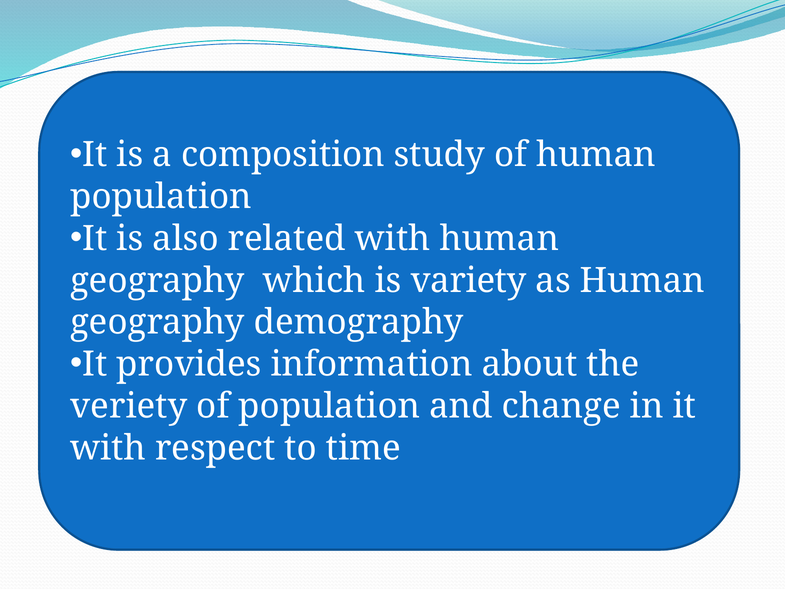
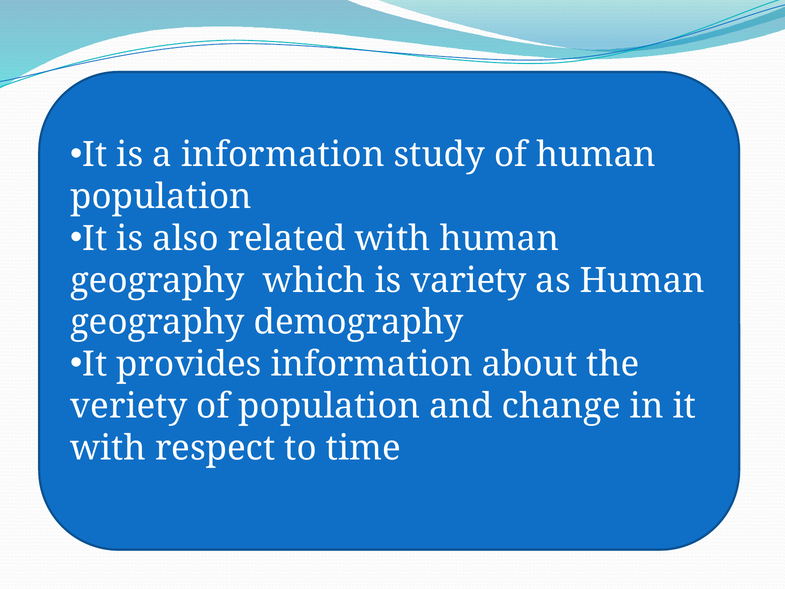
a composition: composition -> information
